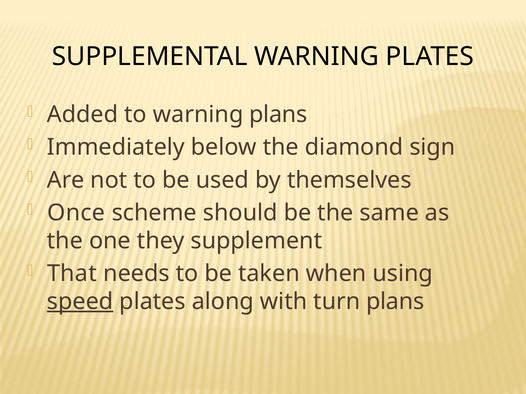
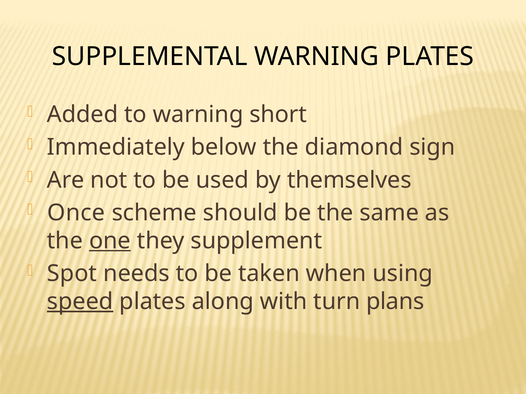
warning plans: plans -> short
one underline: none -> present
That: That -> Spot
